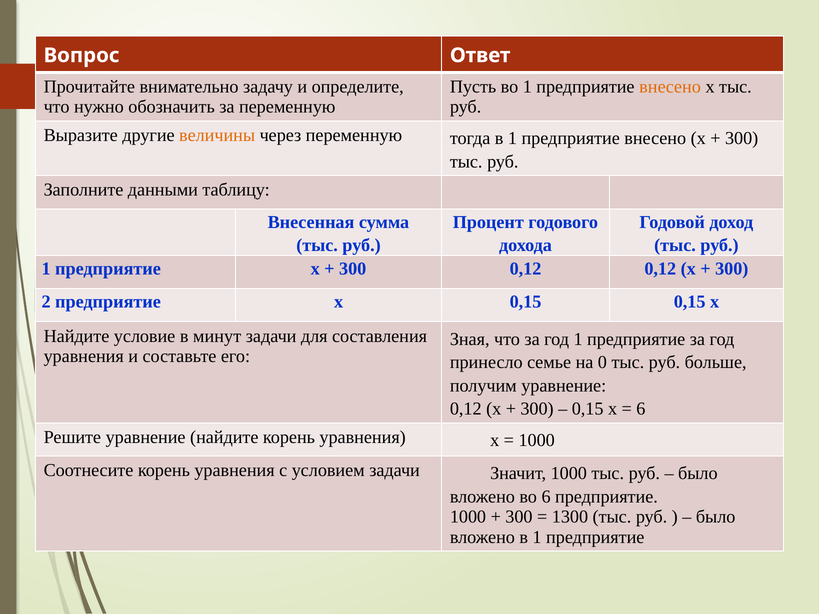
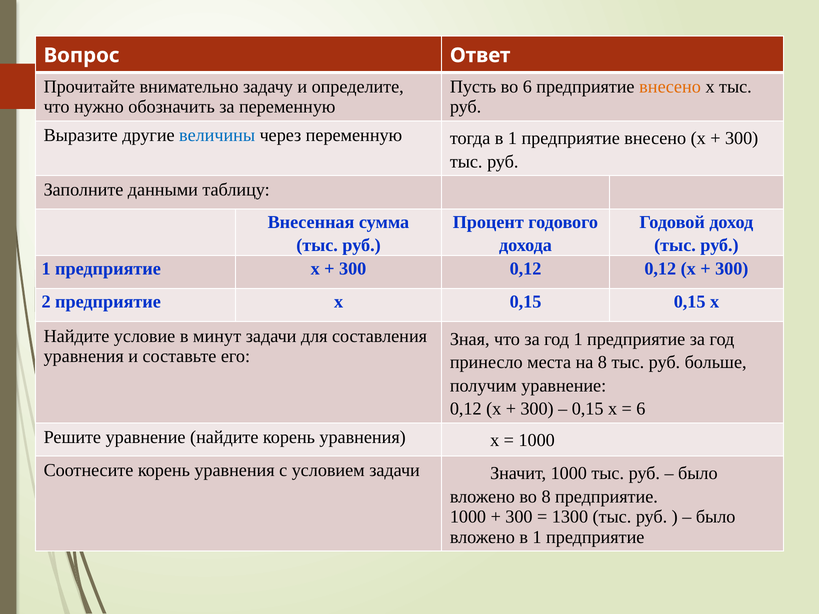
во 1: 1 -> 6
величины colour: orange -> blue
семье: семье -> места
на 0: 0 -> 8
во 6: 6 -> 8
